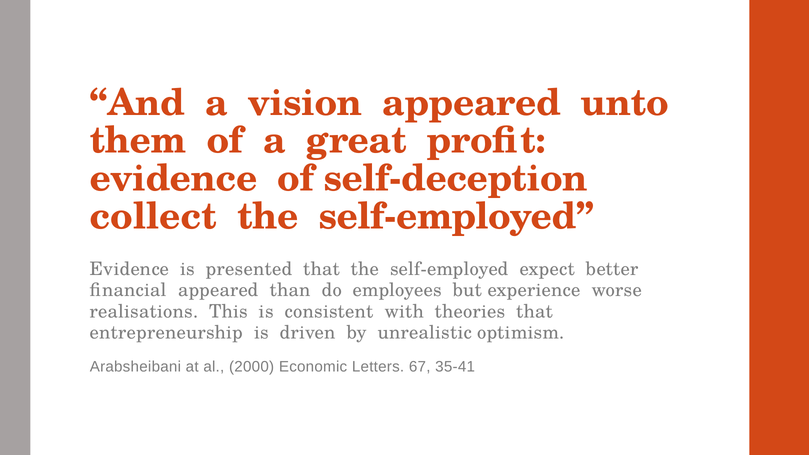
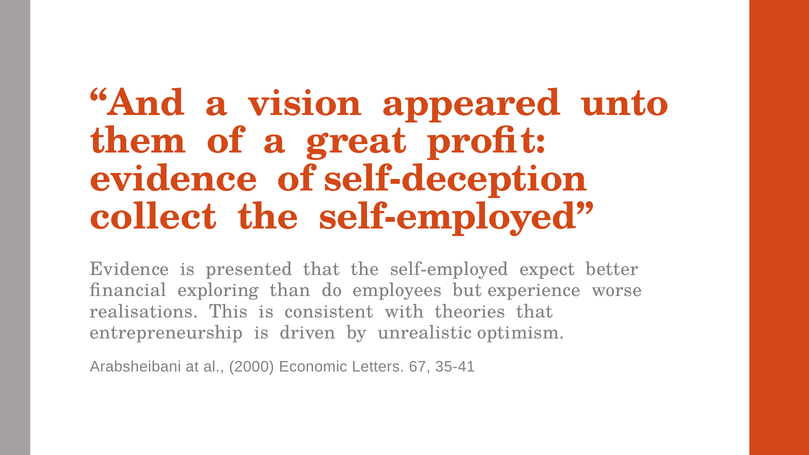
financial appeared: appeared -> exploring
